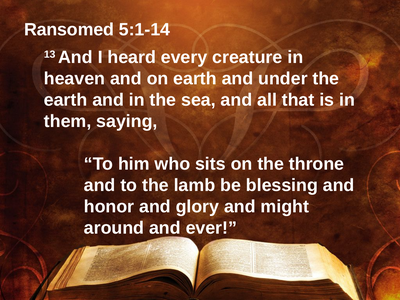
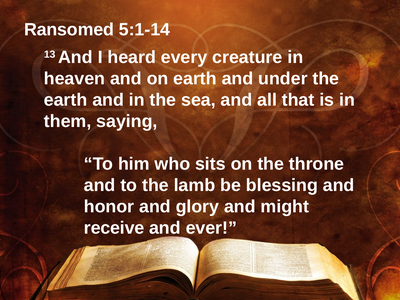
around: around -> receive
